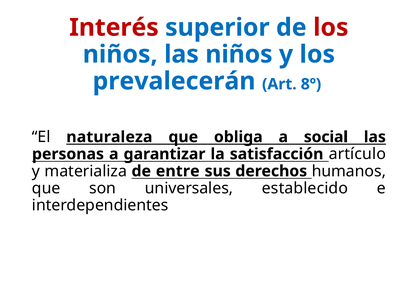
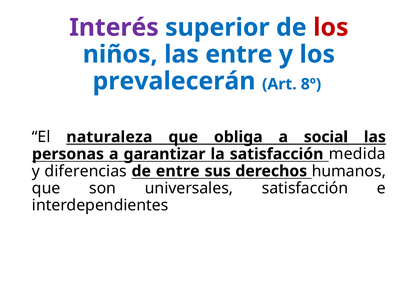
Interés colour: red -> purple
las niños: niños -> entre
artículo: artículo -> medida
materializa: materializa -> diferencias
universales establecido: establecido -> satisfacción
